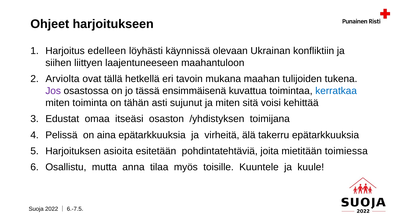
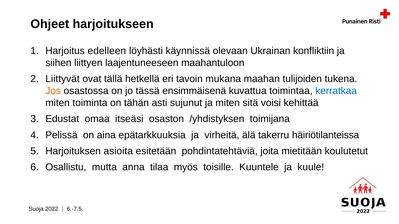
Arviolta: Arviolta -> Liittyvät
Jos colour: purple -> orange
takerru epätarkkuuksia: epätarkkuuksia -> häiriötilanteissa
toimiessa: toimiessa -> koulutetut
